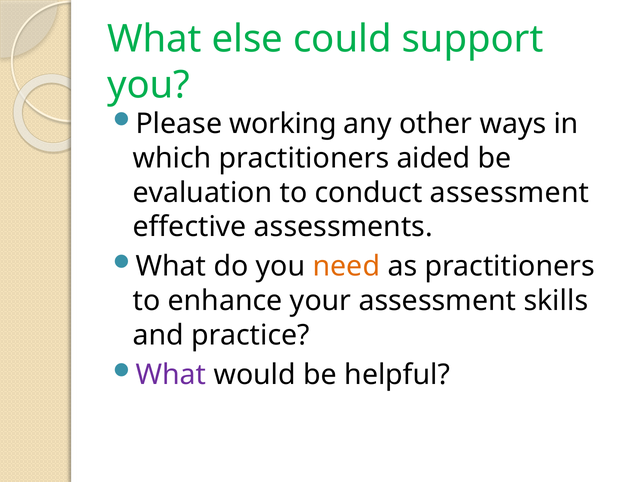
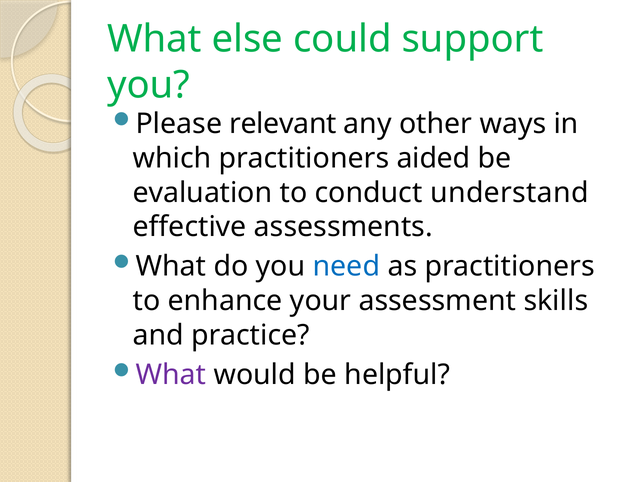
working: working -> relevant
conduct assessment: assessment -> understand
need colour: orange -> blue
